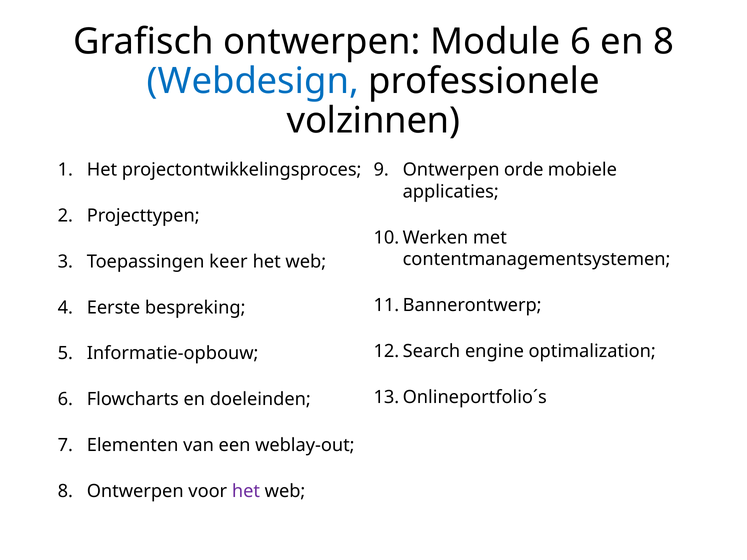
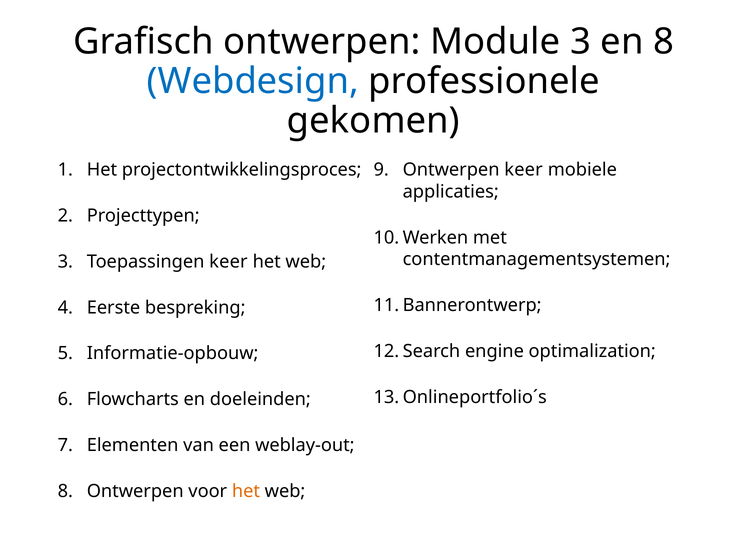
Module 6: 6 -> 3
volzinnen: volzinnen -> gekomen
Ontwerpen orde: orde -> keer
het at (246, 491) colour: purple -> orange
